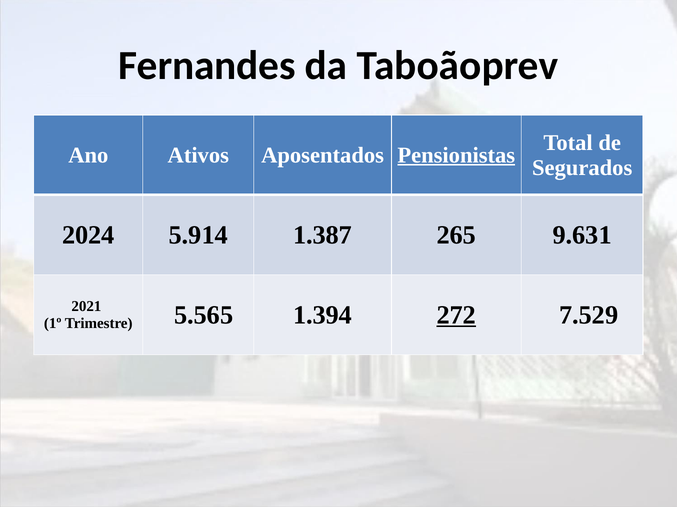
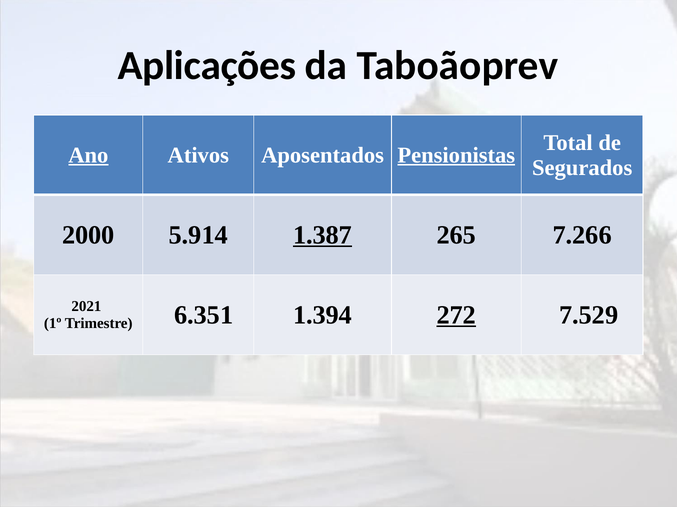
Fernandes: Fernandes -> Aplicações
Ano underline: none -> present
2024: 2024 -> 2000
1.387 underline: none -> present
9.631: 9.631 -> 7.266
5.565: 5.565 -> 6.351
